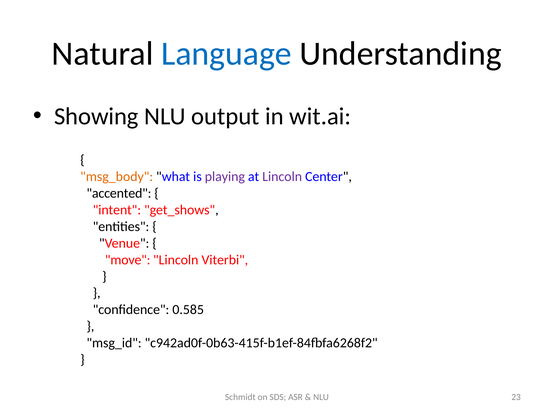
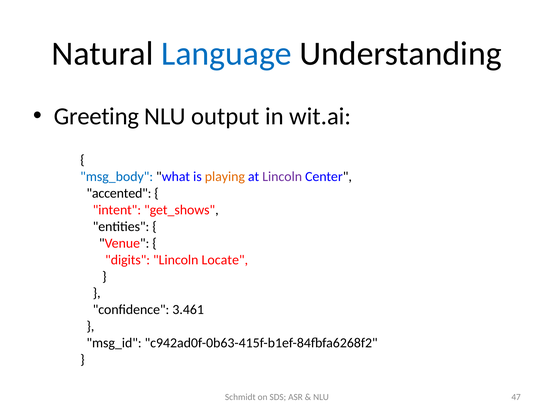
Showing: Showing -> Greeting
msg_body colour: orange -> blue
playing colour: purple -> orange
move: move -> digits
Viterbi: Viterbi -> Locate
0.585: 0.585 -> 3.461
23: 23 -> 47
